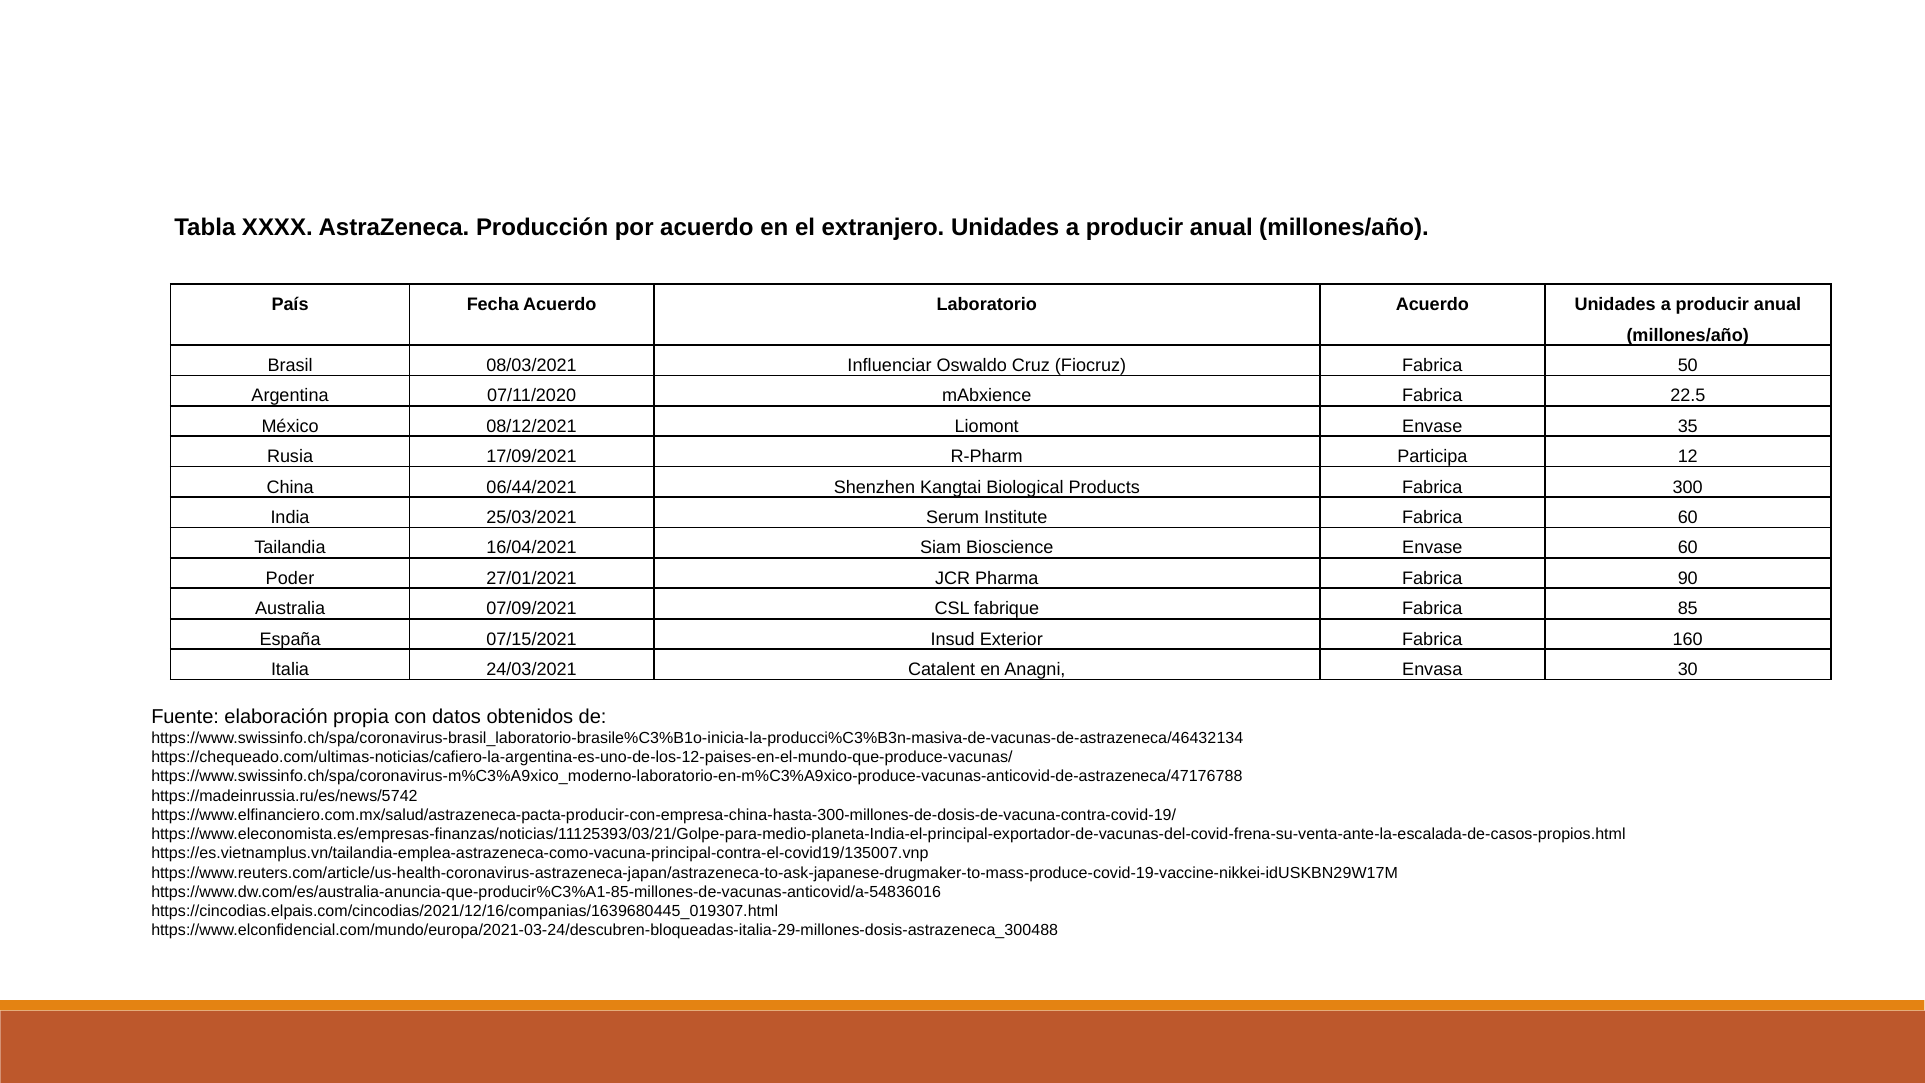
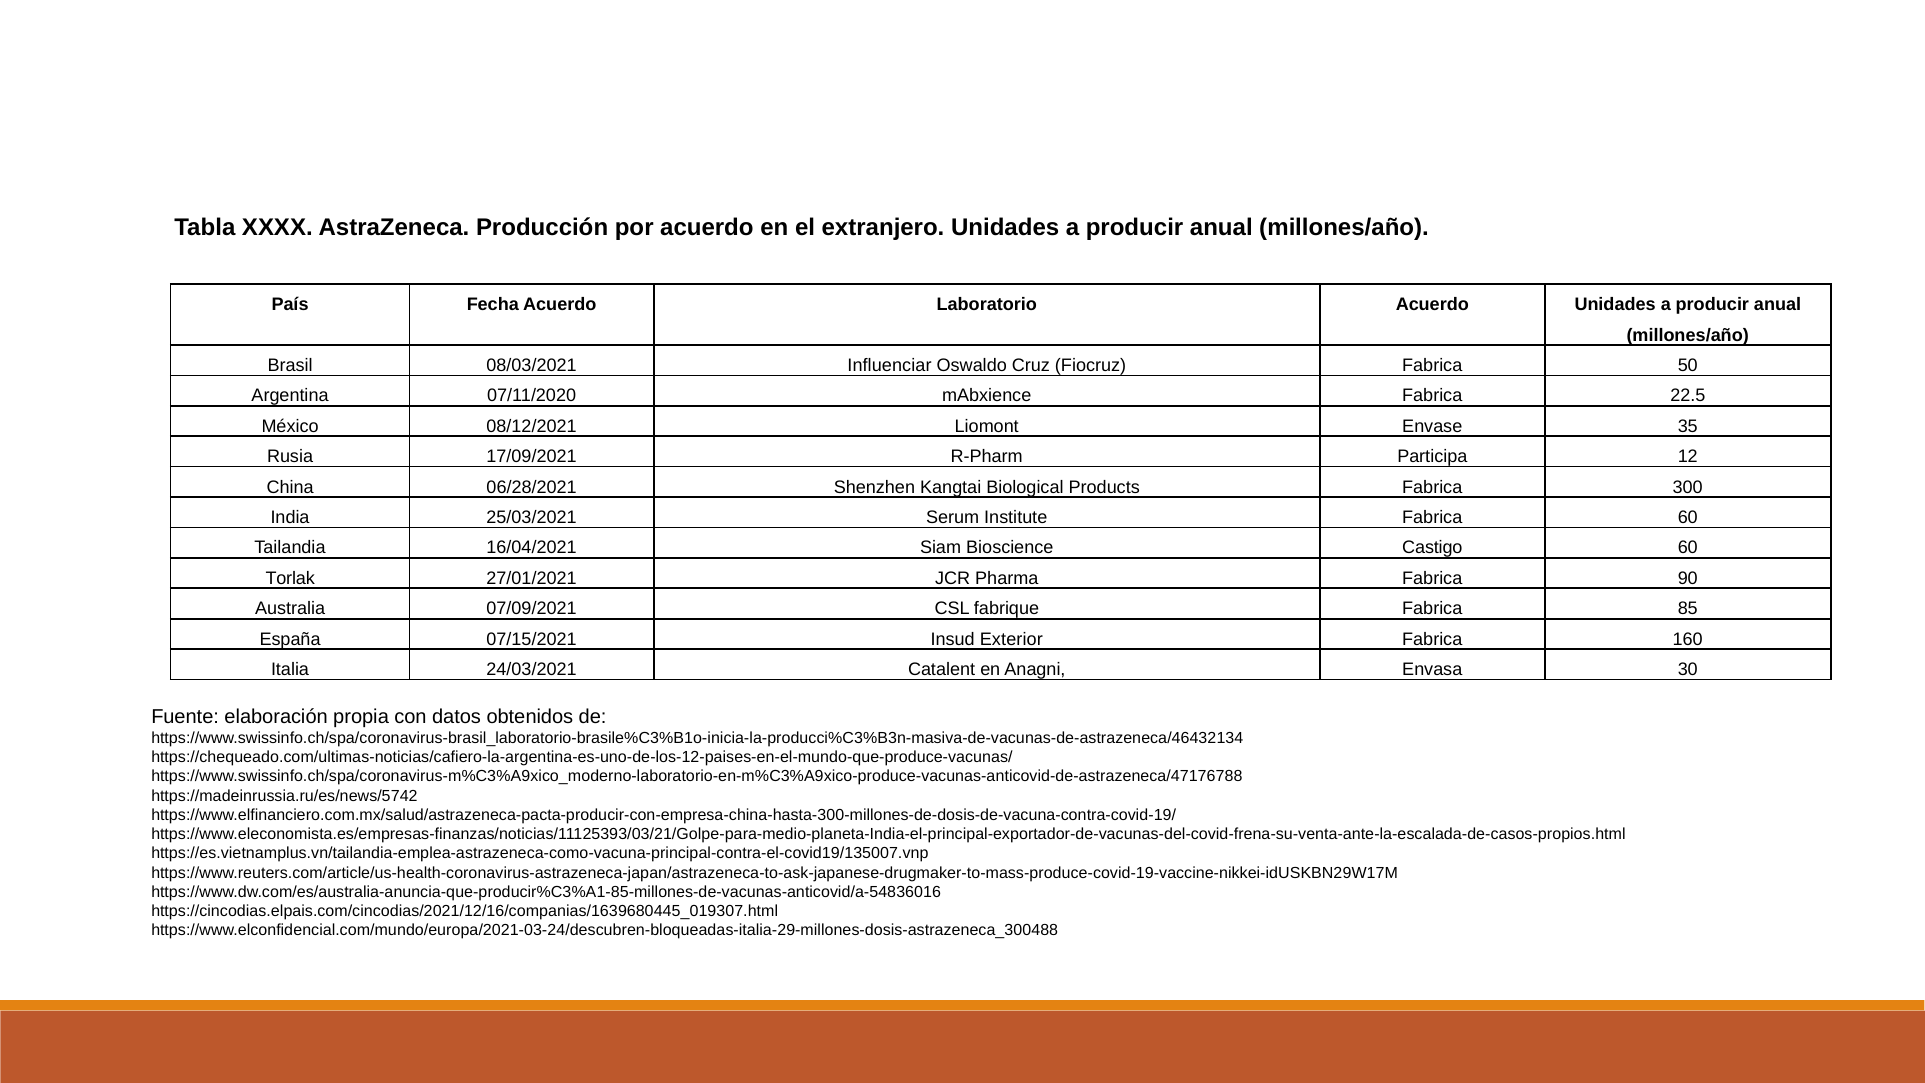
06/44/2021: 06/44/2021 -> 06/28/2021
Bioscience Envase: Envase -> Castigo
Poder: Poder -> Torlak
